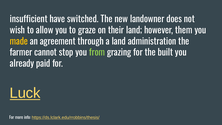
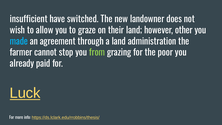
them: them -> other
made colour: yellow -> light blue
built: built -> poor
